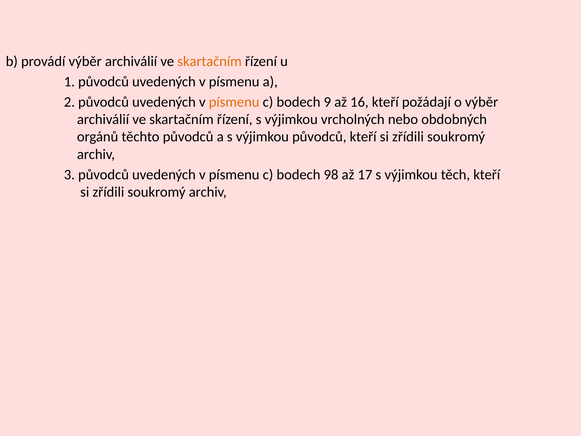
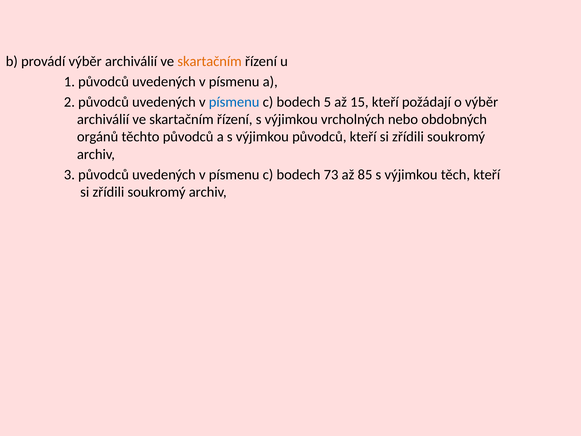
písmenu at (234, 102) colour: orange -> blue
9: 9 -> 5
16: 16 -> 15
98: 98 -> 73
17: 17 -> 85
